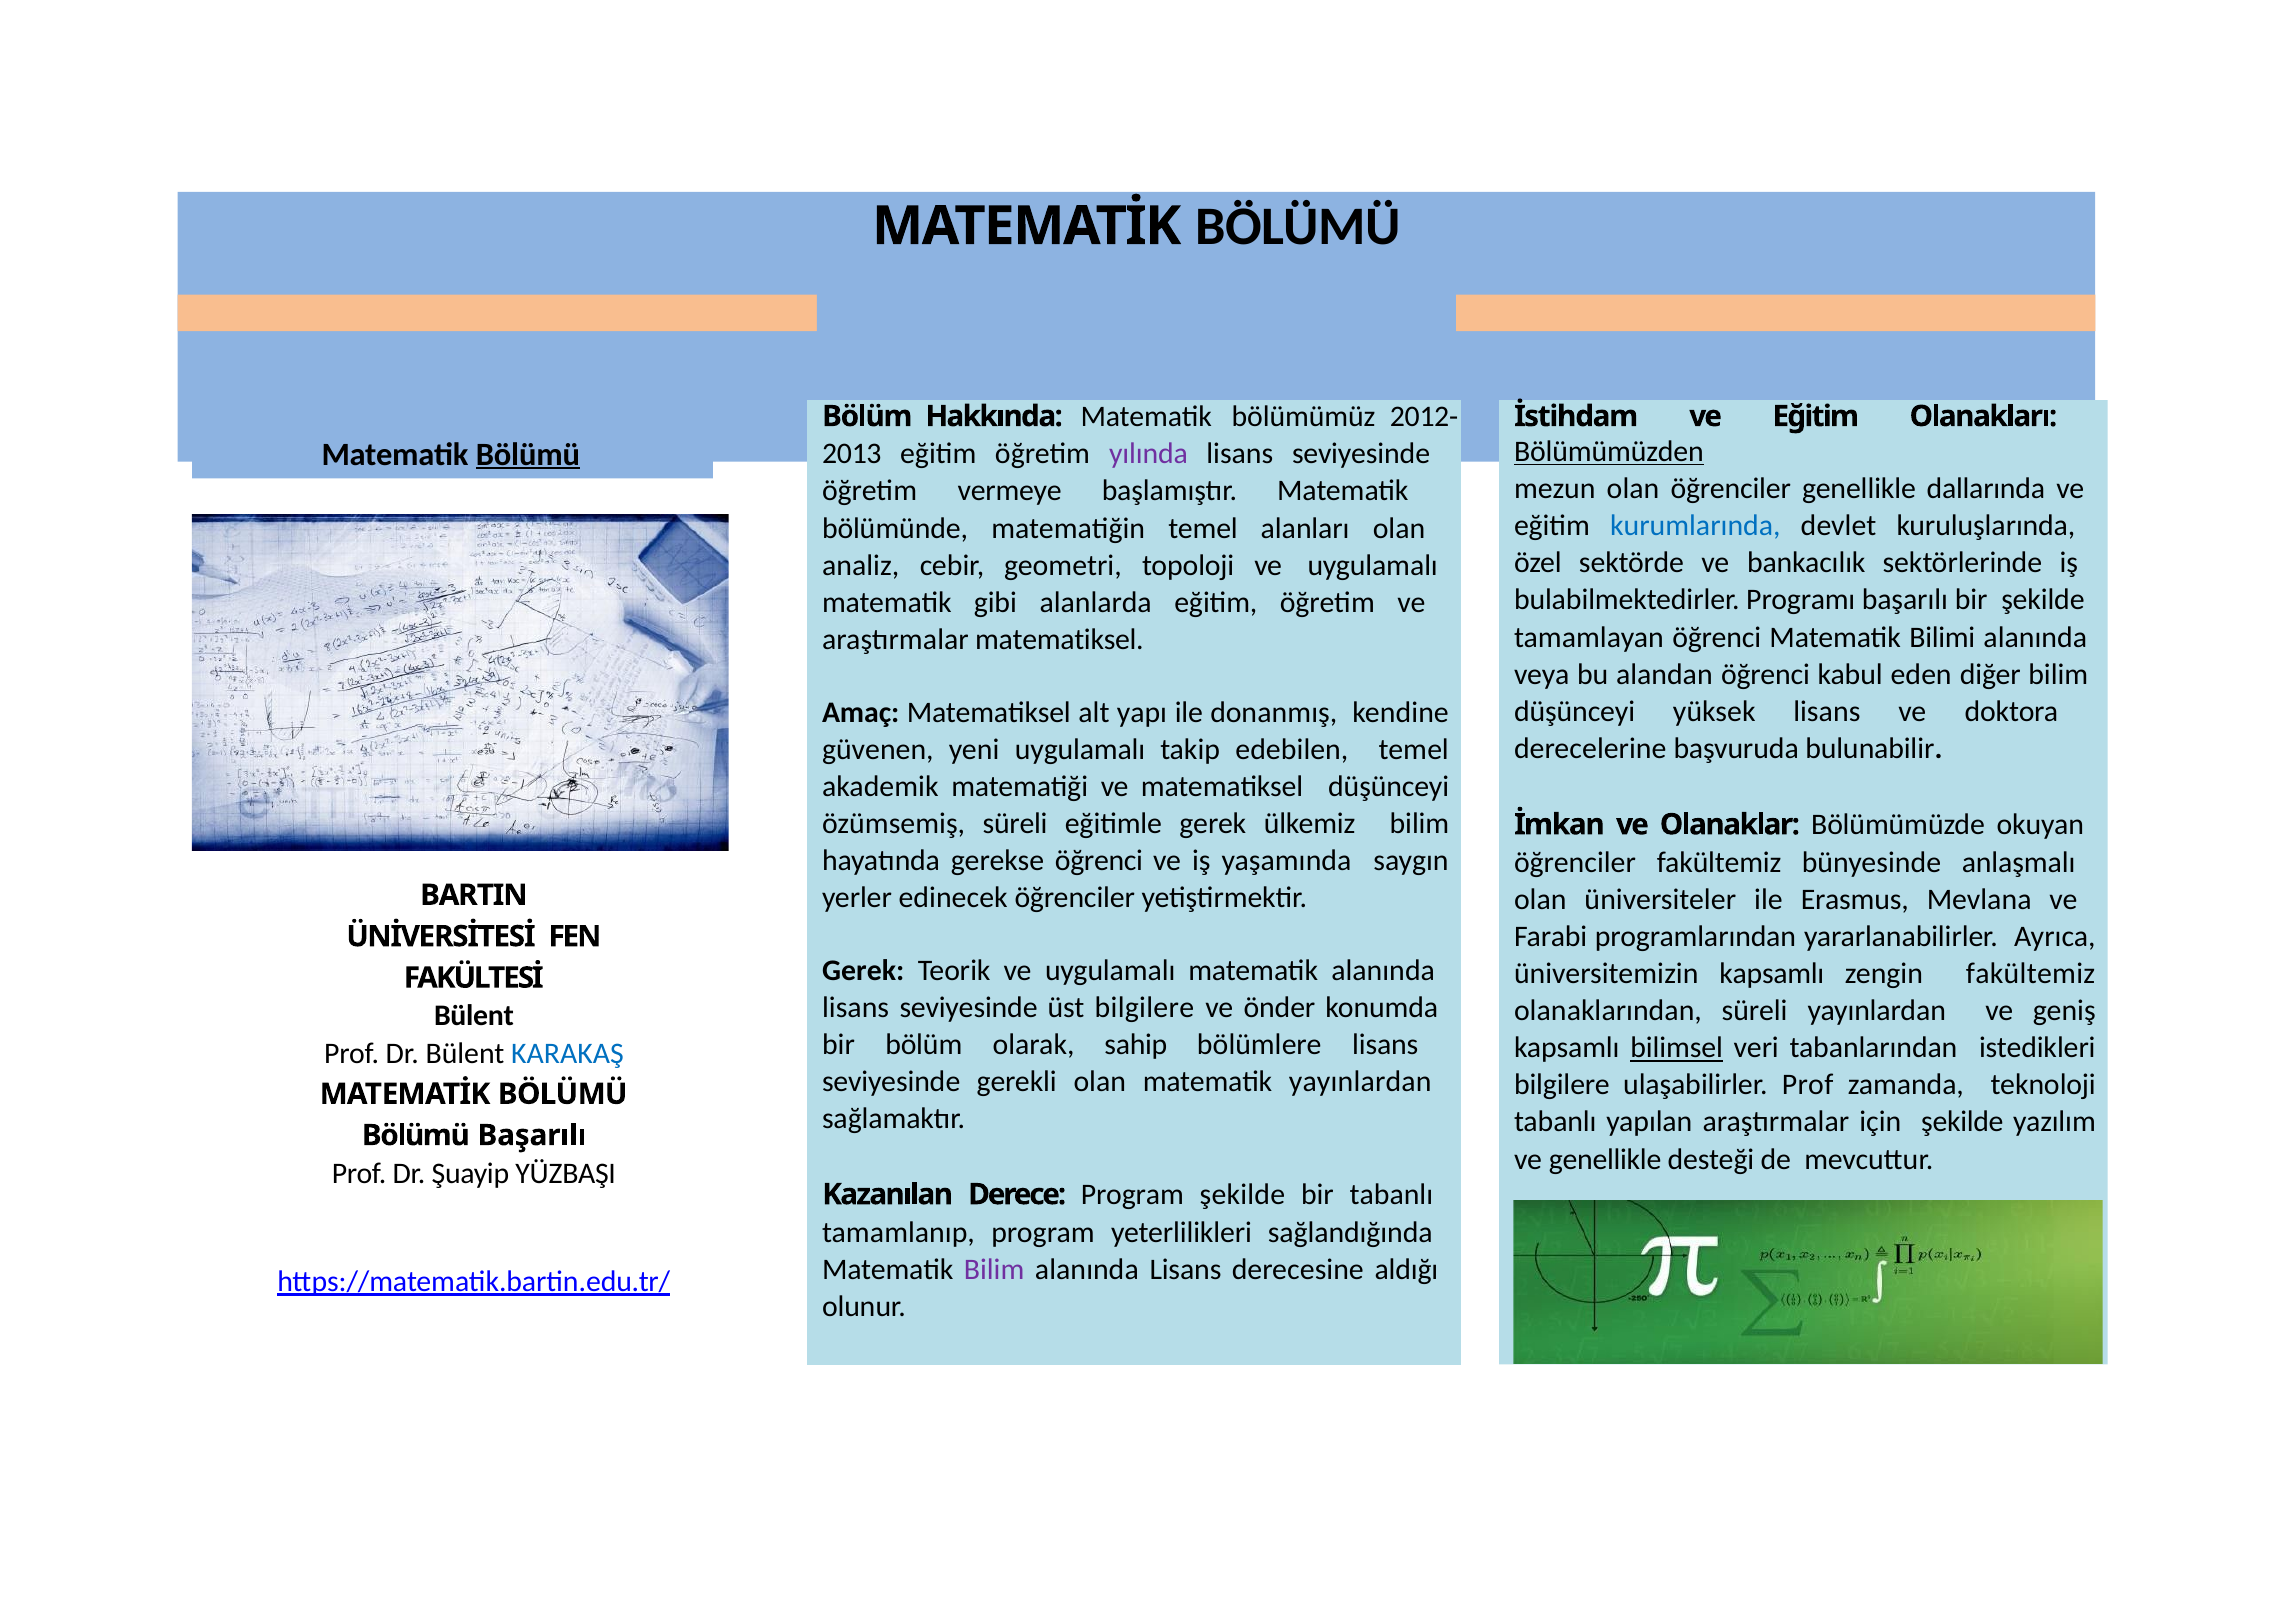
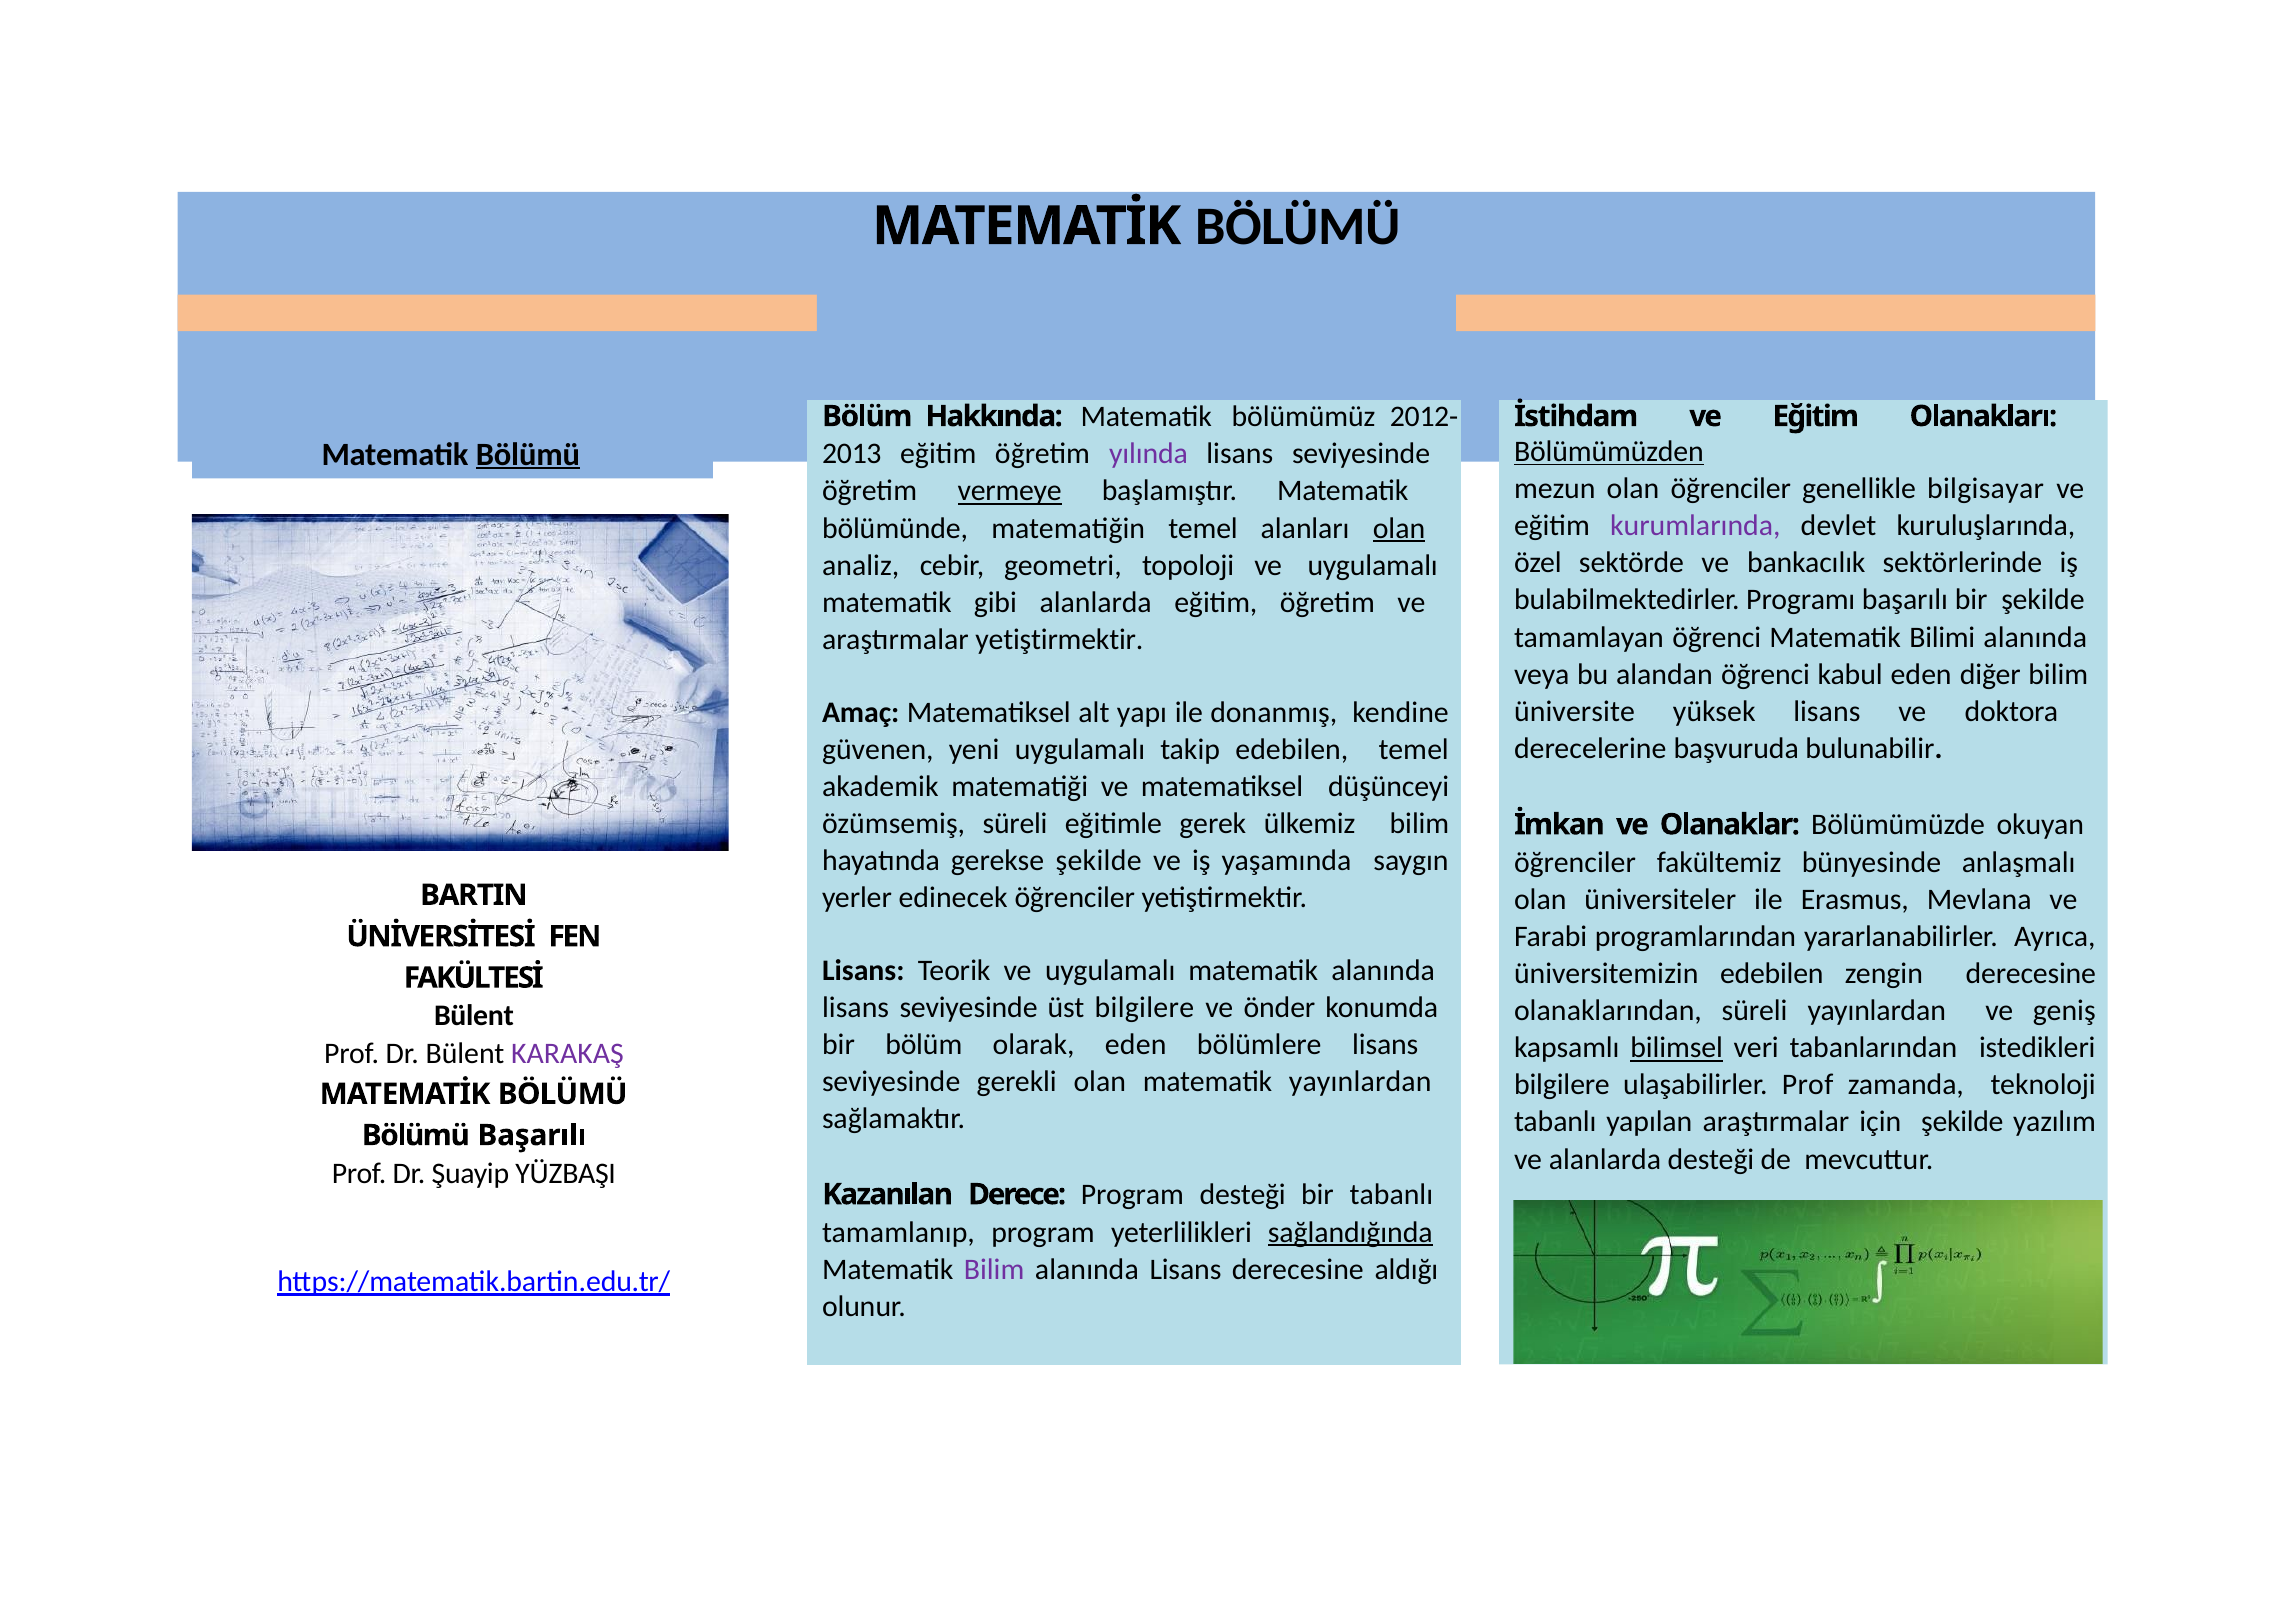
dallarında: dallarında -> bilgisayar
vermeye underline: none -> present
kurumlarında colour: blue -> purple
olan at (1399, 528) underline: none -> present
araştırmalar matematiksel: matematiksel -> yetiştirmektir
düşünceyi at (1575, 712): düşünceyi -> üniversite
gerekse öğrenci: öğrenci -> şekilde
Gerek at (863, 971): Gerek -> Lisans
üniversitemizin kapsamlı: kapsamlı -> edebilen
zengin fakültemiz: fakültemiz -> derecesine
olarak sahip: sahip -> eden
KARAKAŞ colour: blue -> purple
ve genellikle: genellikle -> alanlarda
Program şekilde: şekilde -> desteği
sağlandığında underline: none -> present
